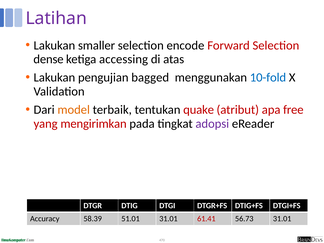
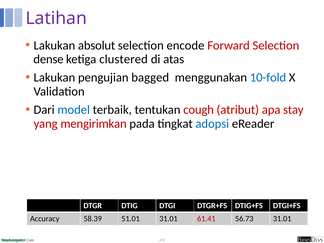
smaller: smaller -> absolut
accessing: accessing -> clustered
model colour: orange -> blue
quake: quake -> cough
free: free -> stay
adopsi colour: purple -> blue
